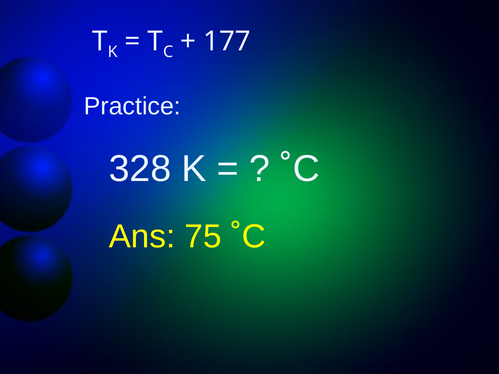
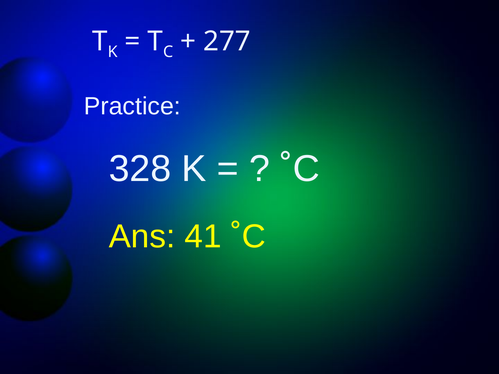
177: 177 -> 277
75: 75 -> 41
